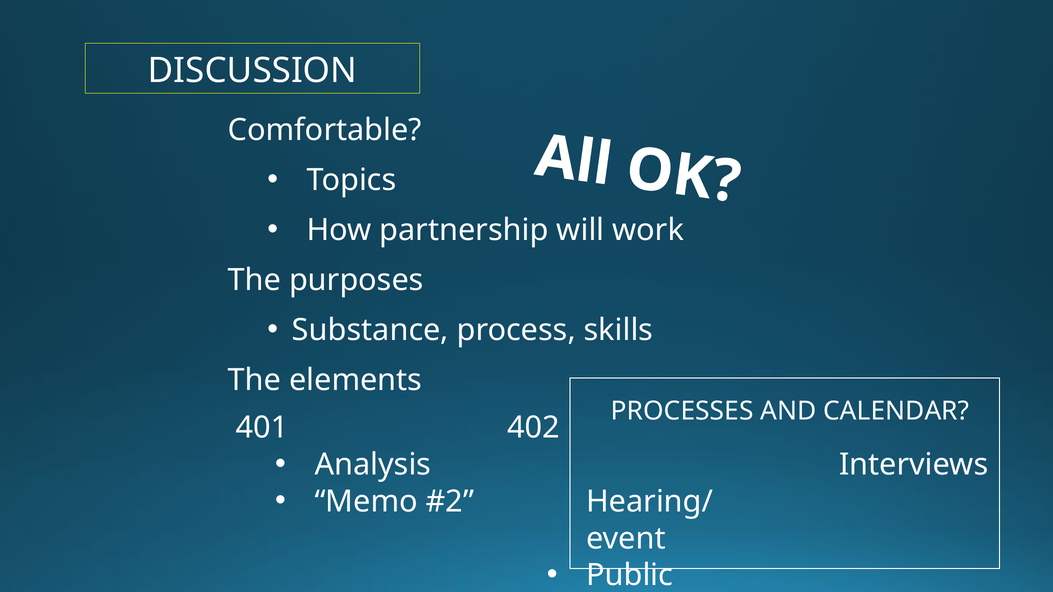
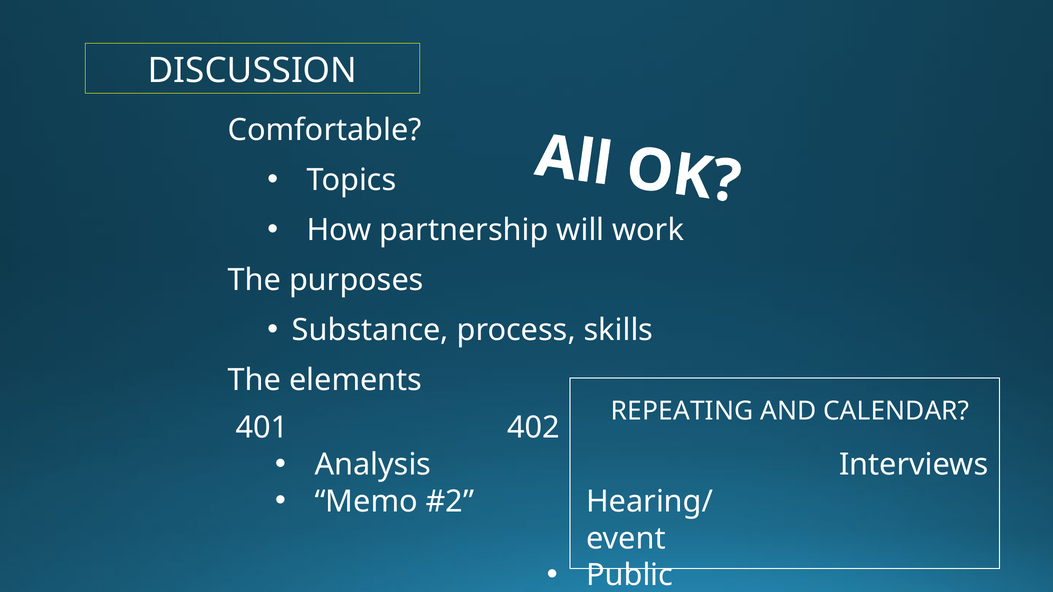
PROCESSES: PROCESSES -> REPEATING
